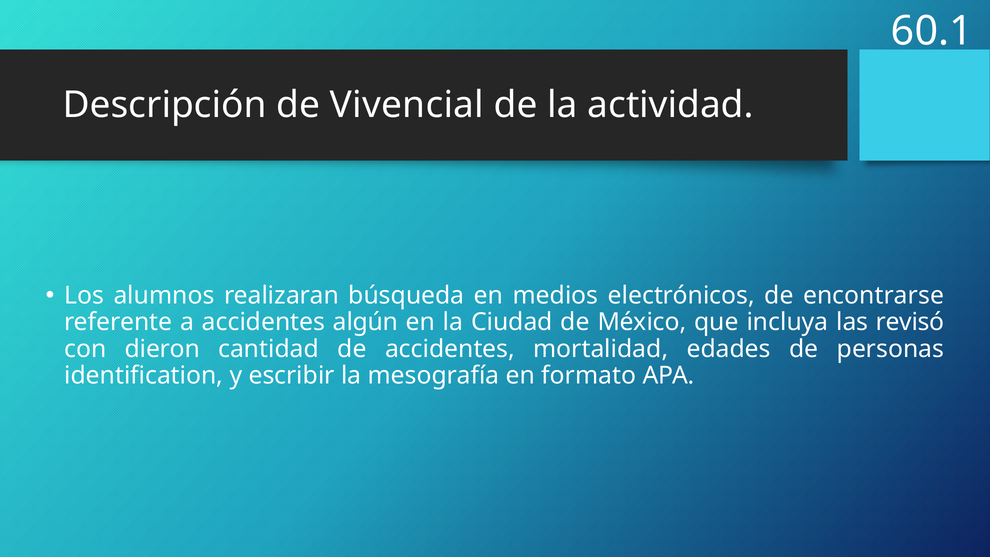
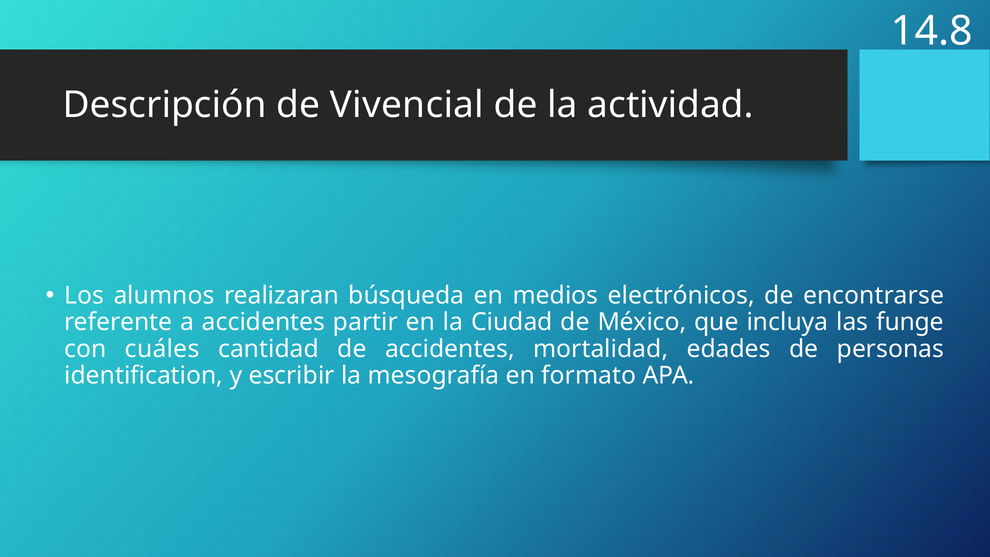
60.1: 60.1 -> 14.8
algún: algún -> partir
revisó: revisó -> funge
dieron: dieron -> cuáles
